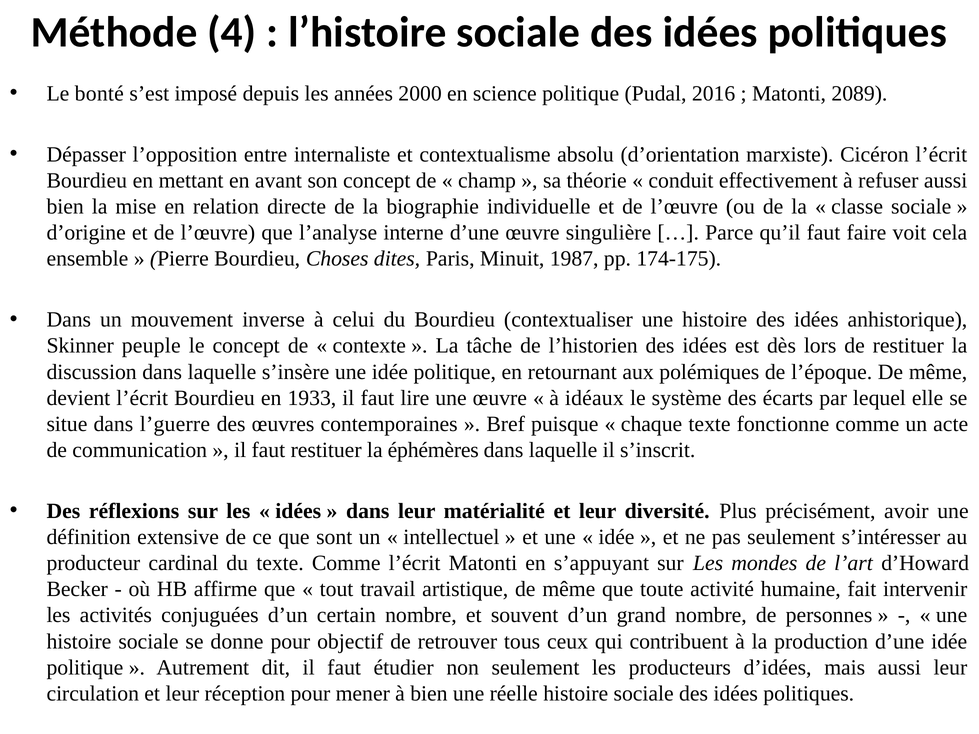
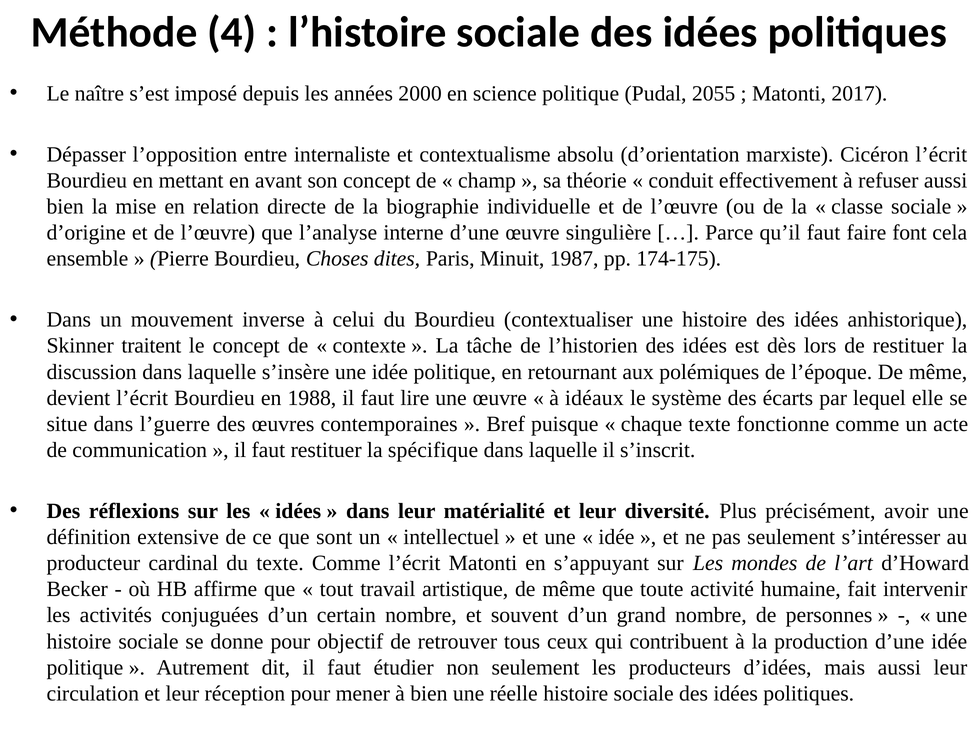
bonté: bonté -> naître
2016: 2016 -> 2055
2089: 2089 -> 2017
voit: voit -> font
peuple: peuple -> traitent
1933: 1933 -> 1988
éphémères: éphémères -> spécifique
